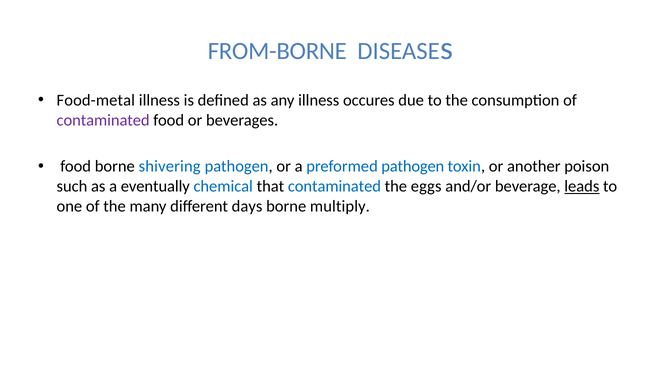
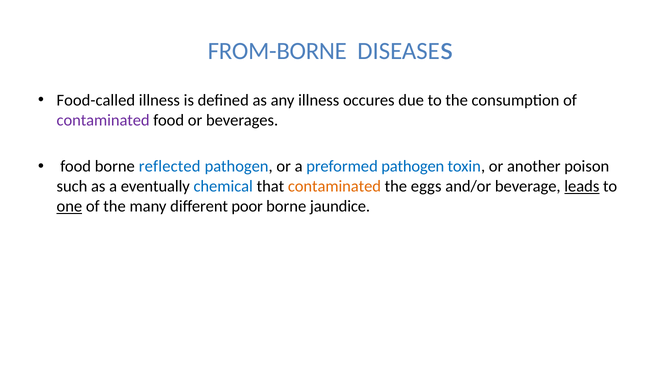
Food-metal: Food-metal -> Food-called
shivering: shivering -> reflected
contaminated at (334, 186) colour: blue -> orange
one underline: none -> present
days: days -> poor
multiply: multiply -> jaundice
